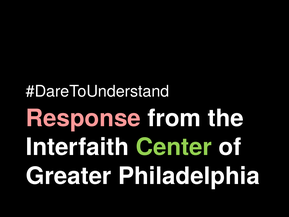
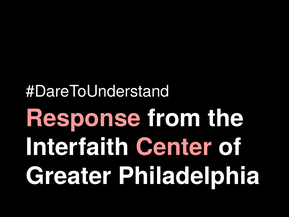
Center colour: light green -> pink
